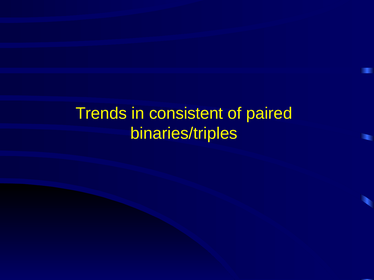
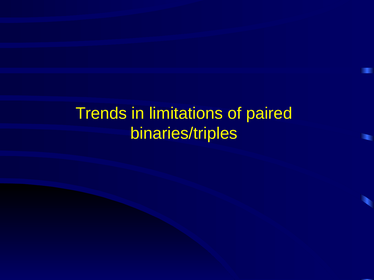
consistent: consistent -> limitations
